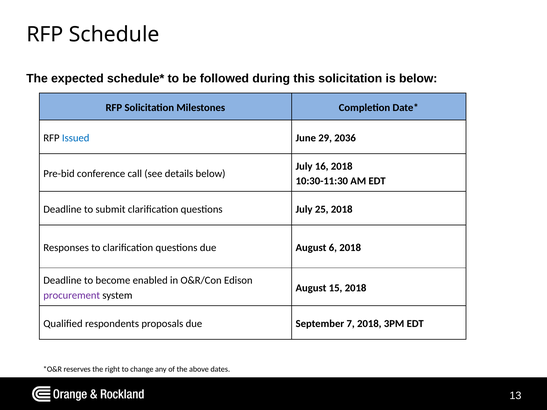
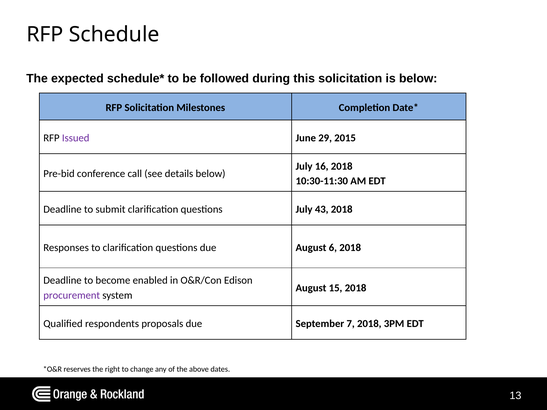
Issued colour: blue -> purple
2036: 2036 -> 2015
25: 25 -> 43
